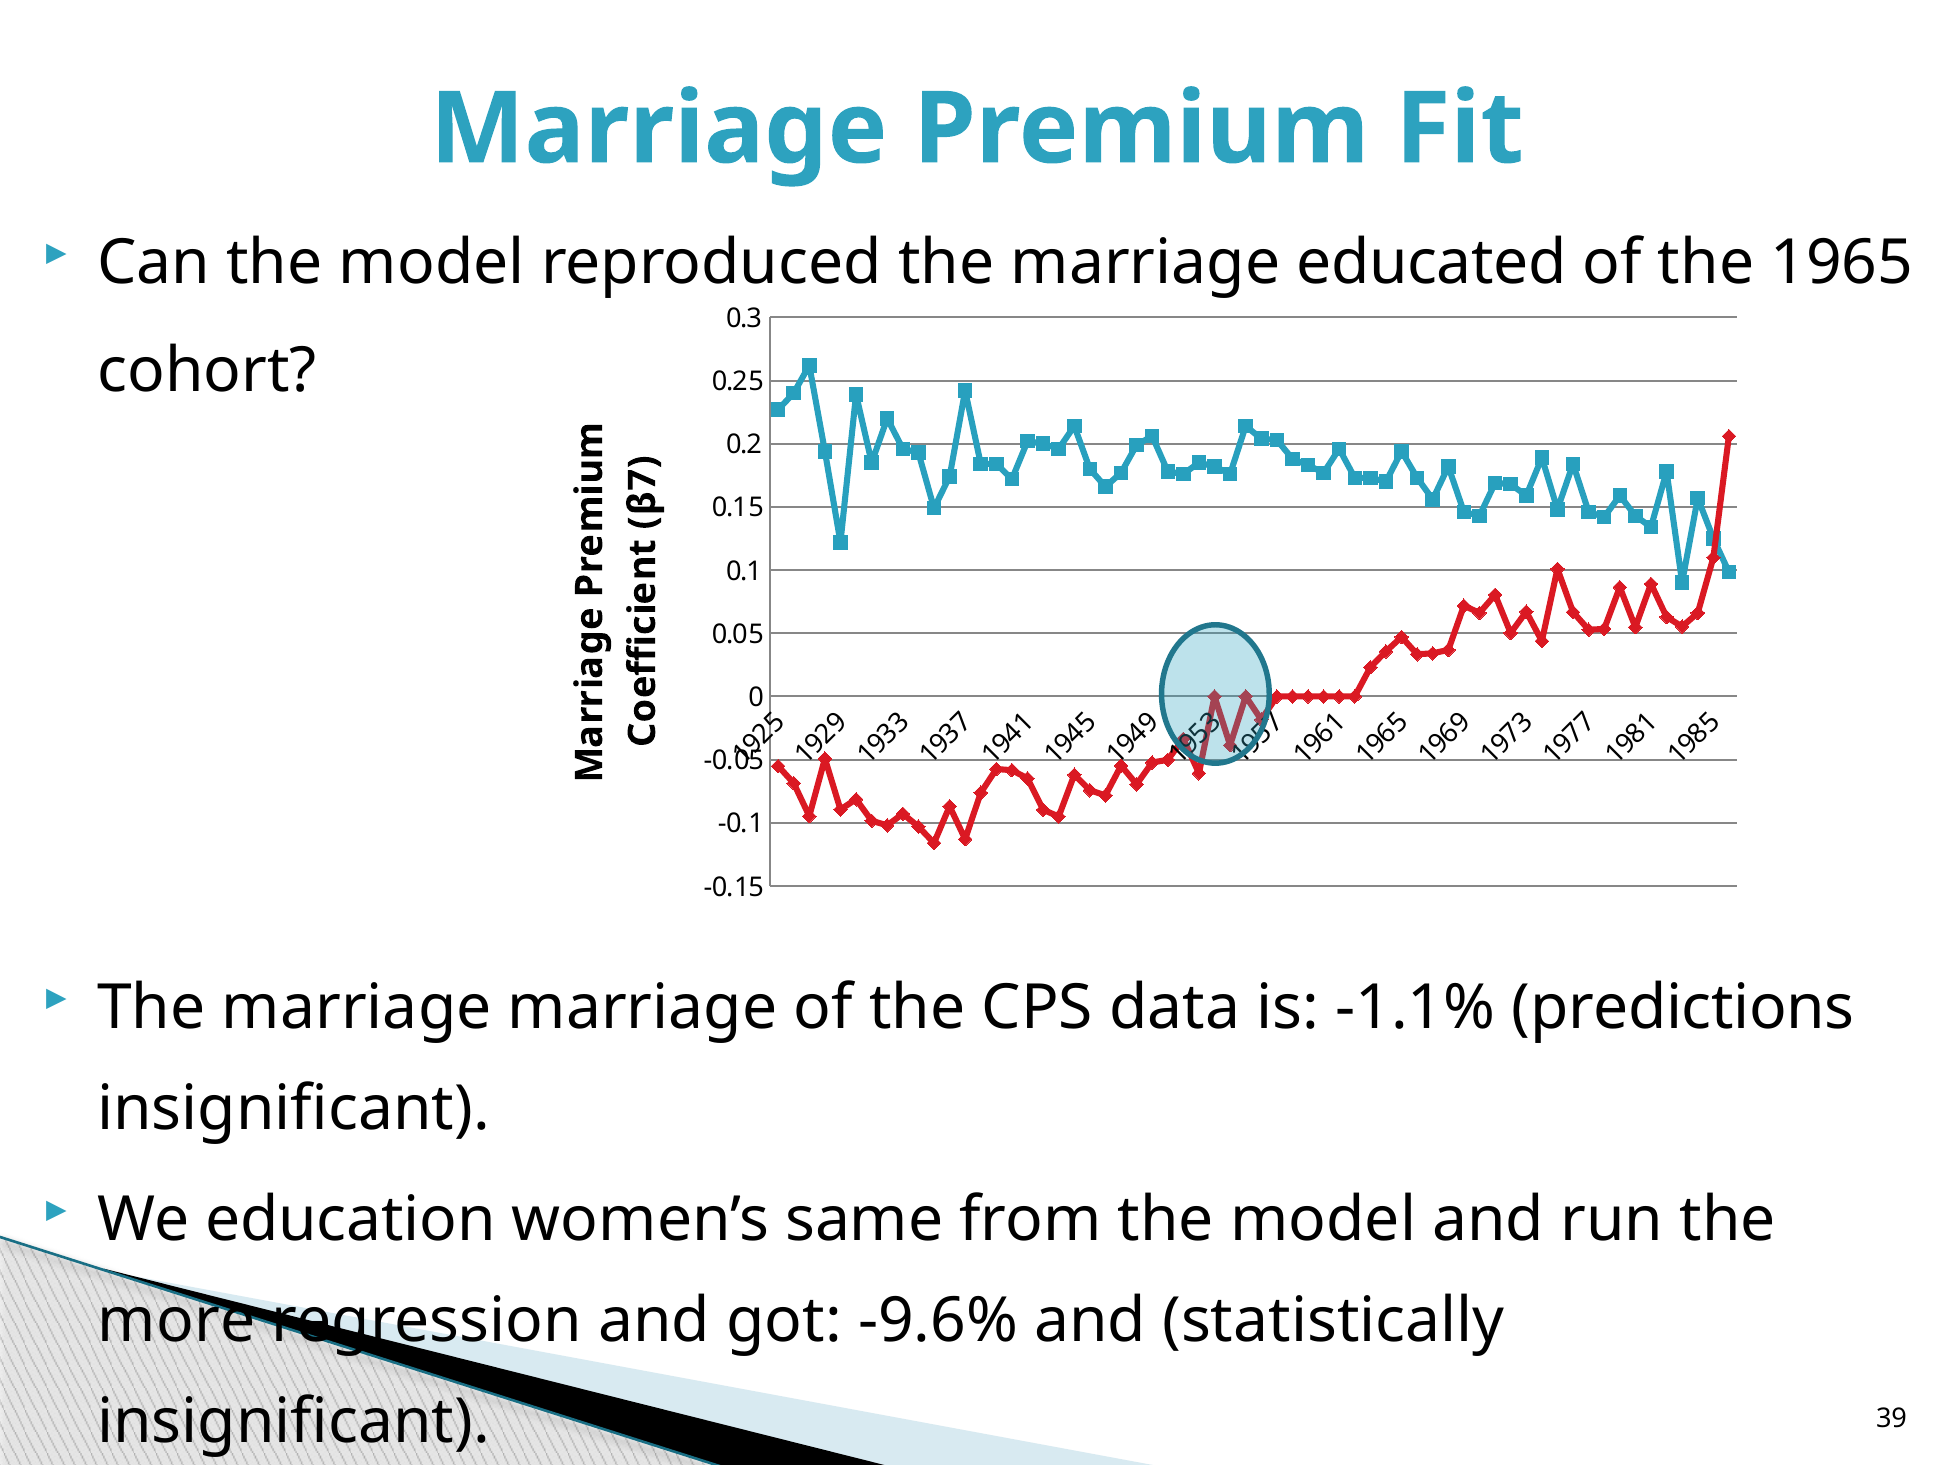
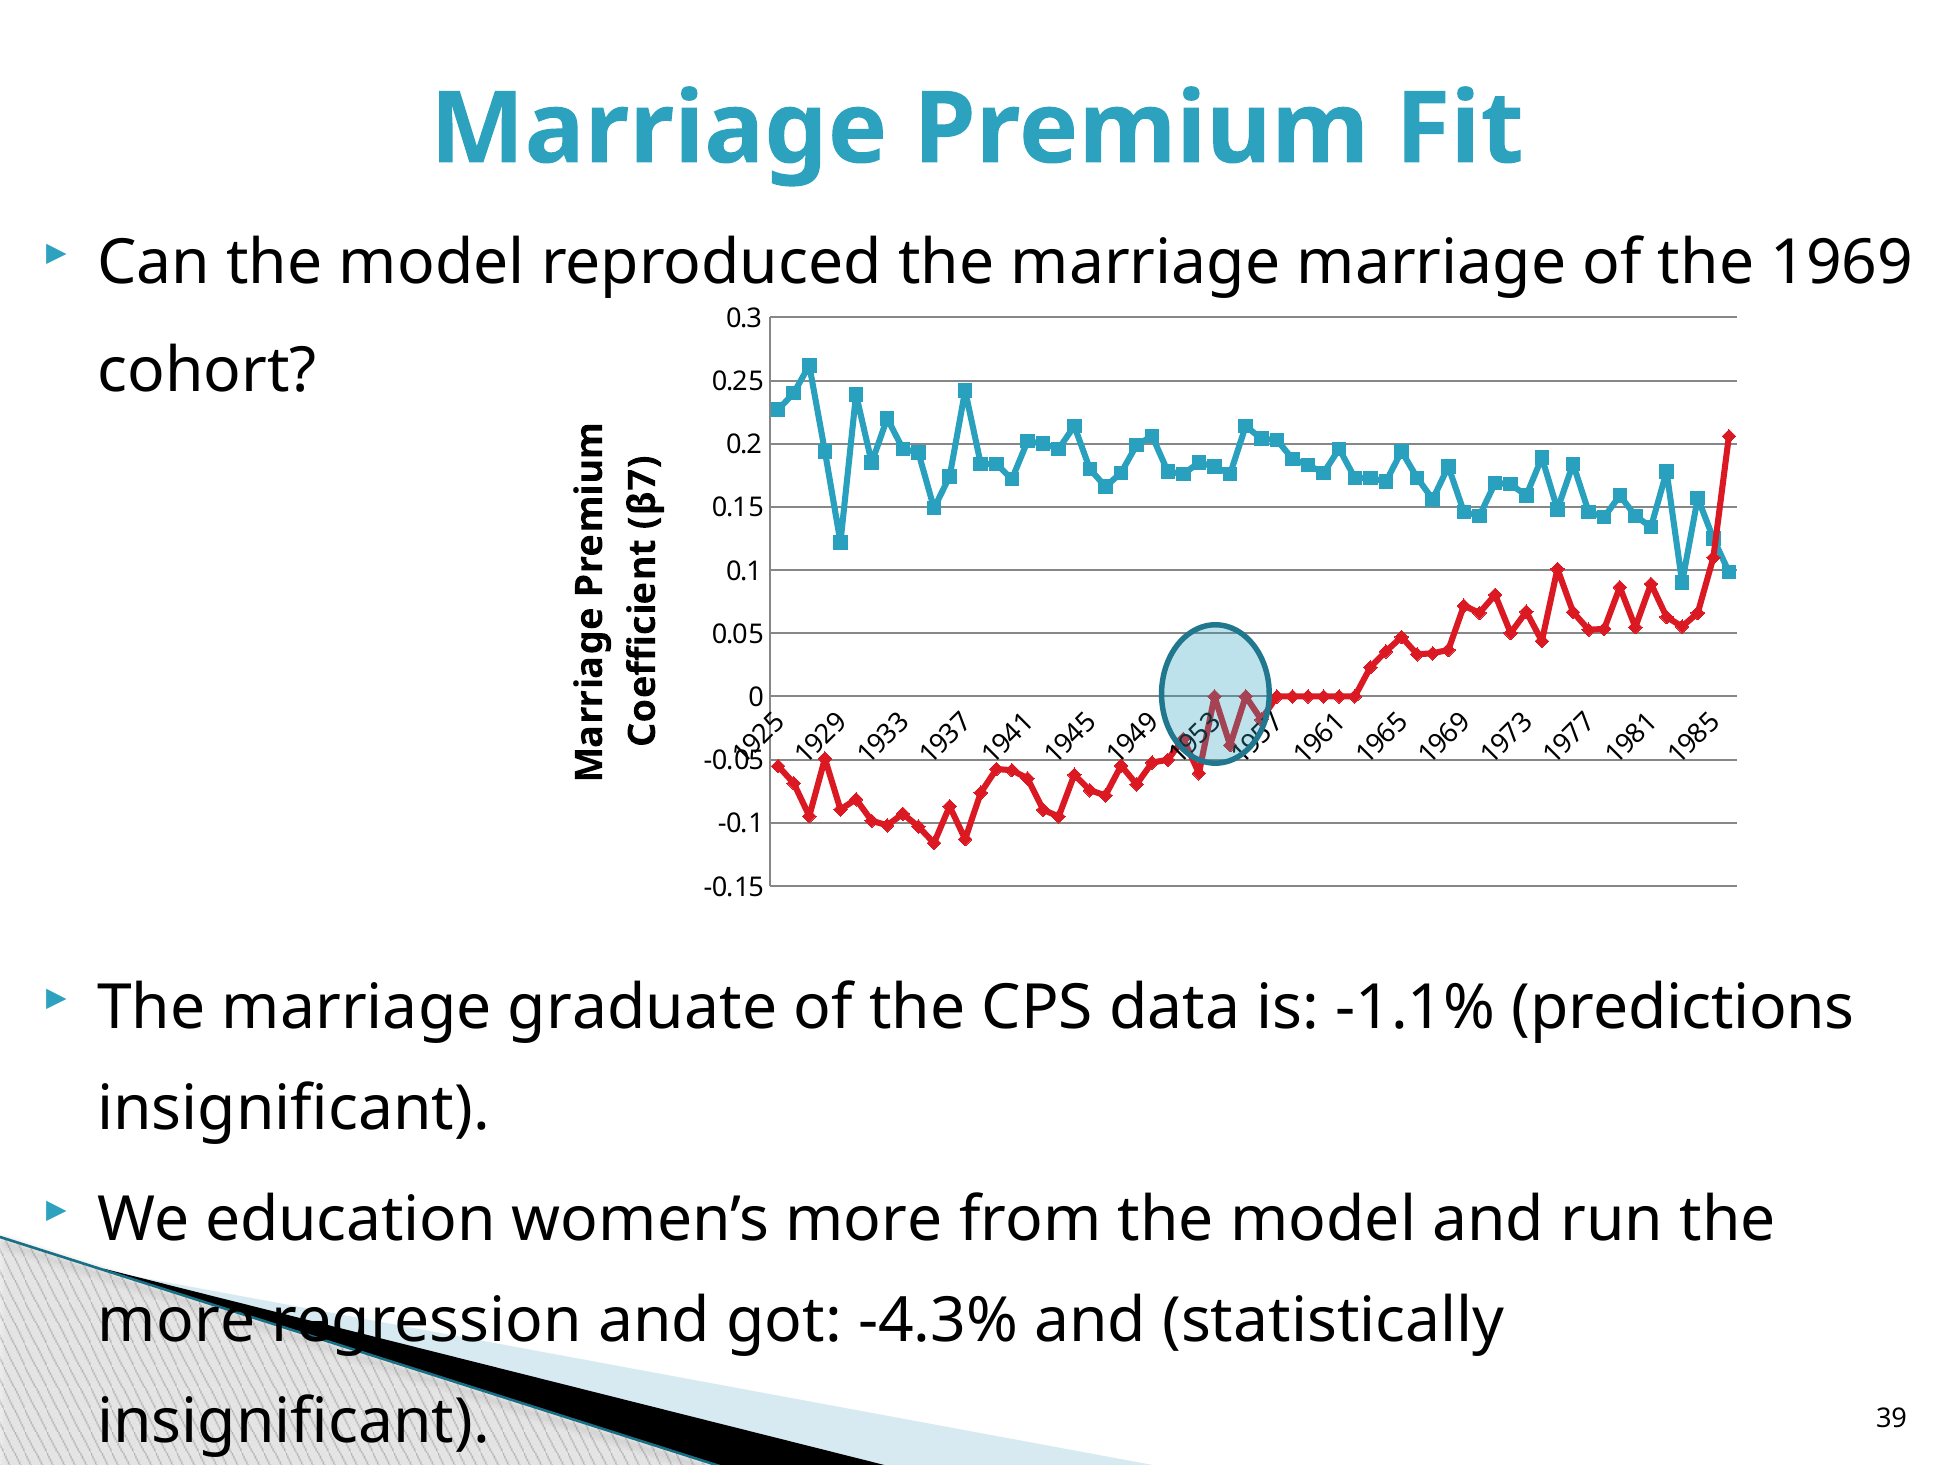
marriage educated: educated -> marriage
1965: 1965 -> 1969
marriage marriage: marriage -> graduate
women’s same: same -> more
-9.6%: -9.6% -> -4.3%
